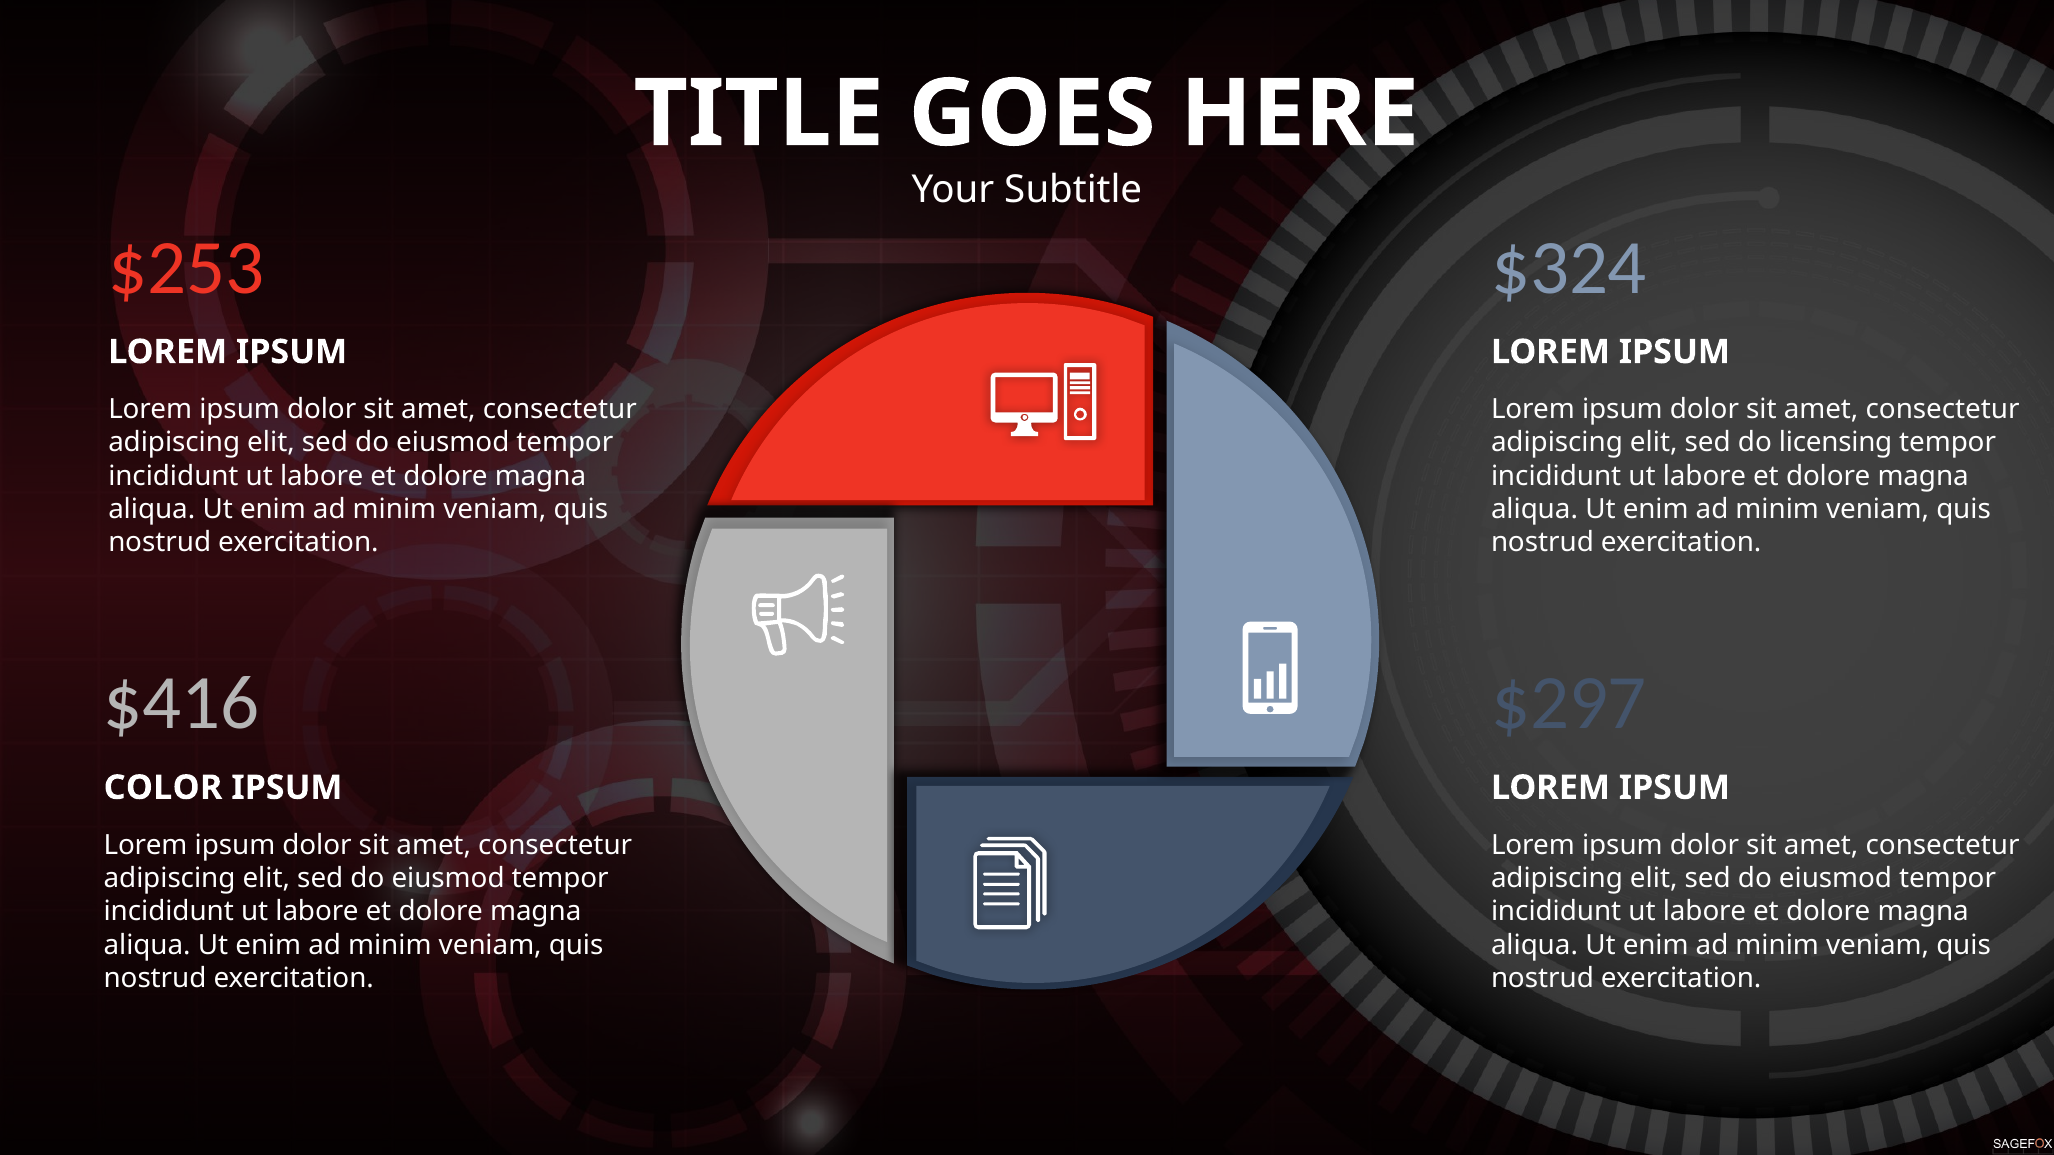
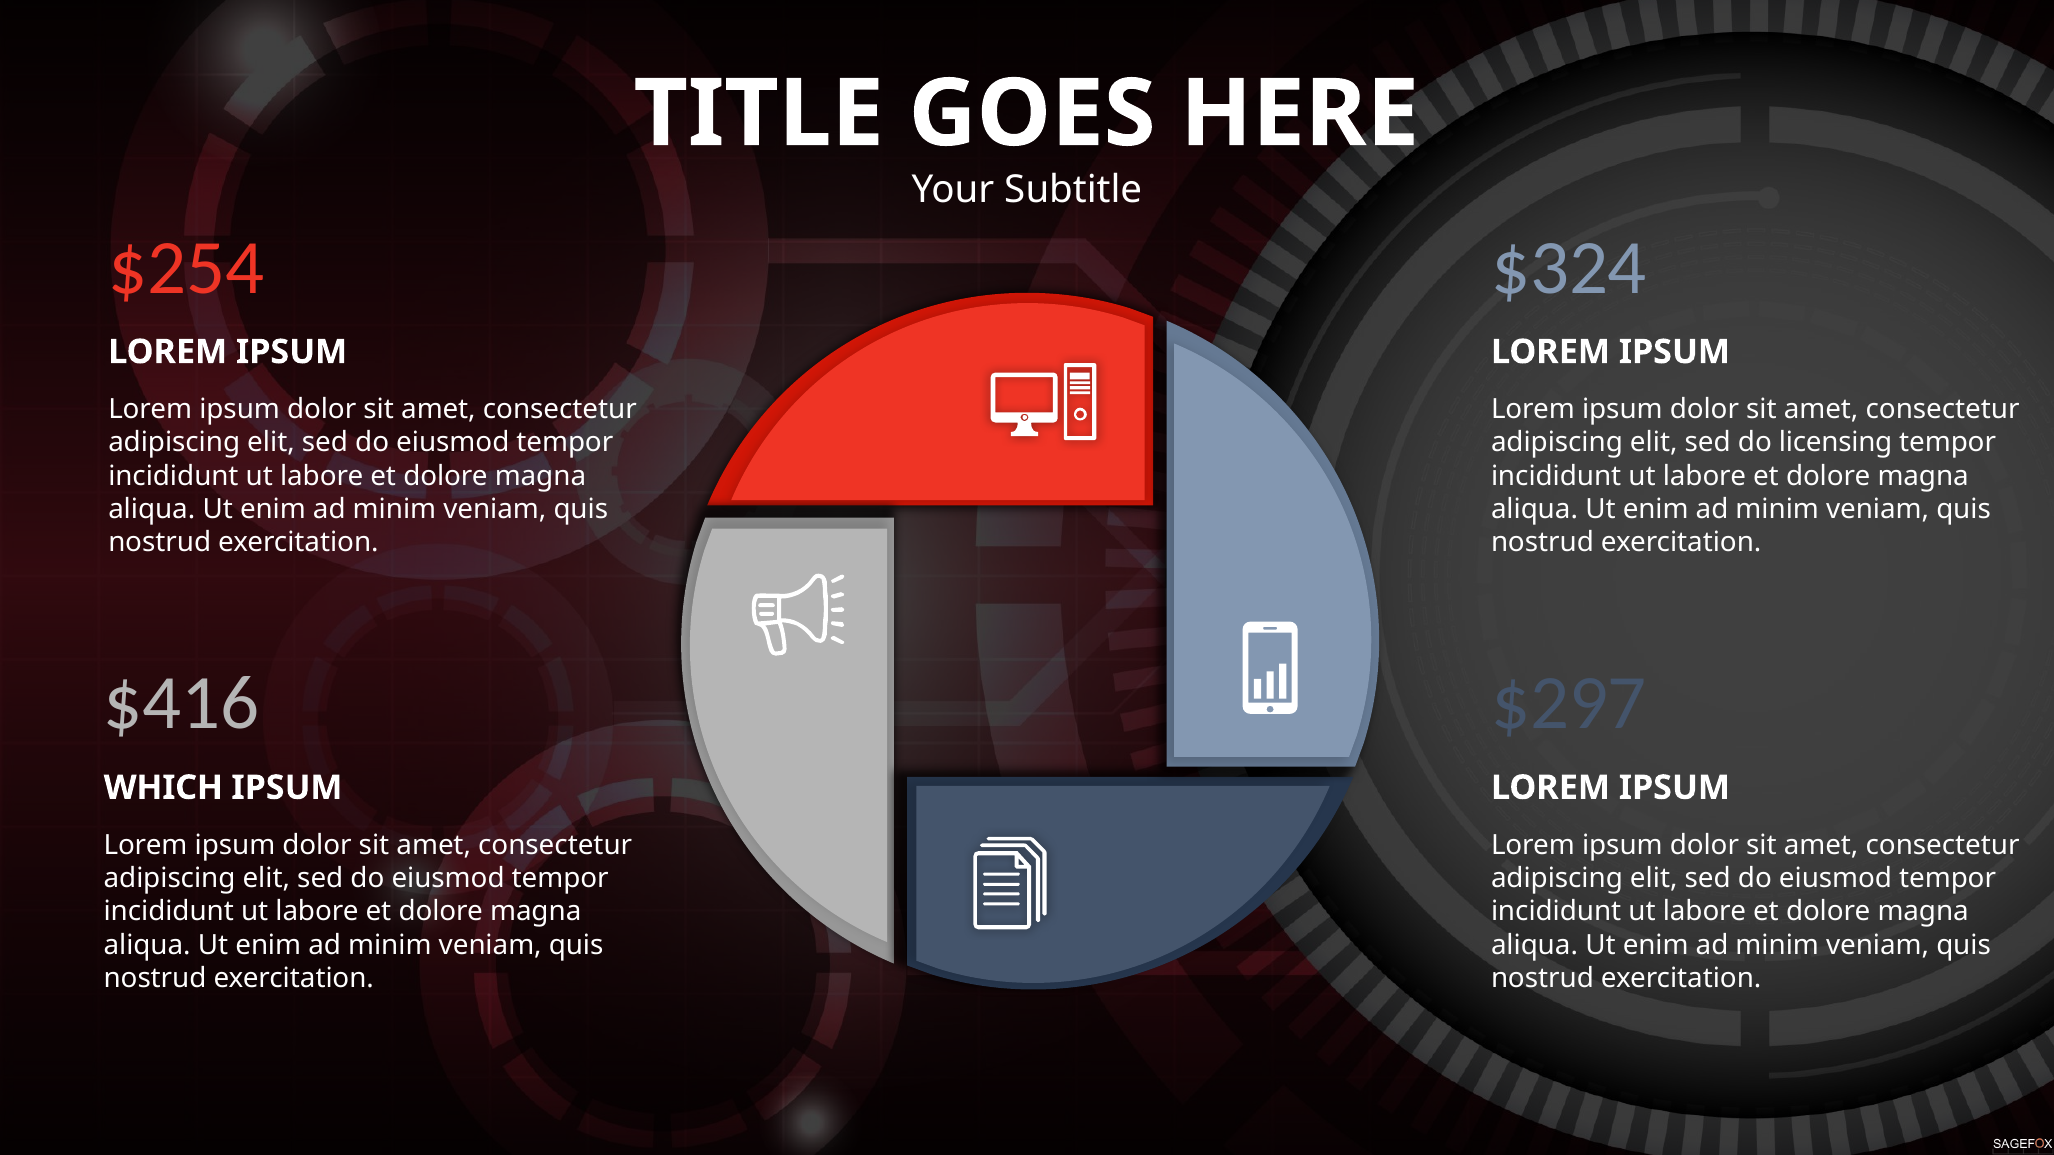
$253: $253 -> $254
COLOR: COLOR -> WHICH
